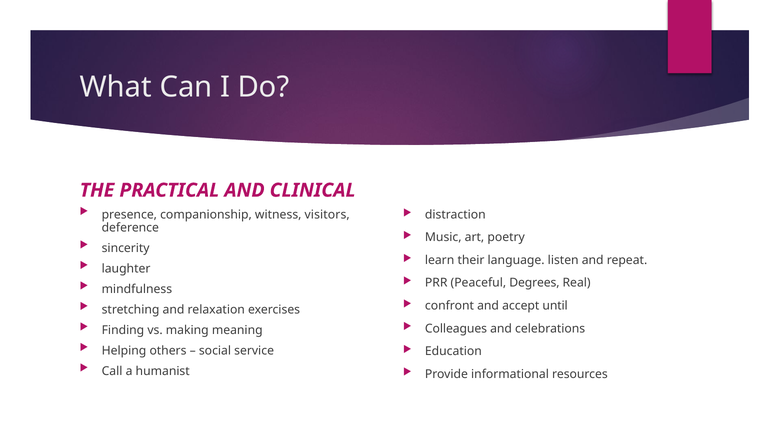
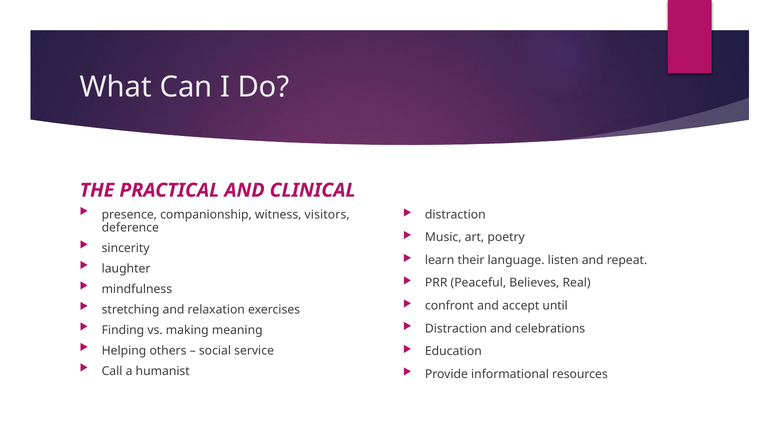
Degrees: Degrees -> Believes
Colleagues at (456, 328): Colleagues -> Distraction
